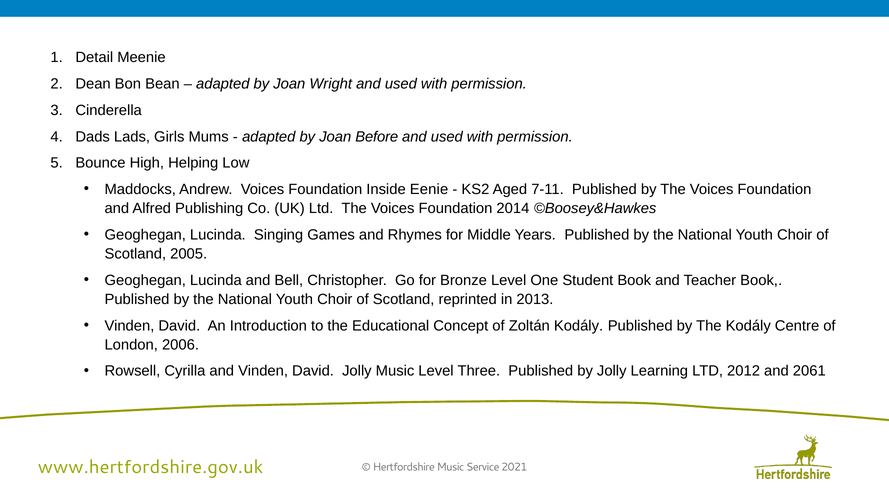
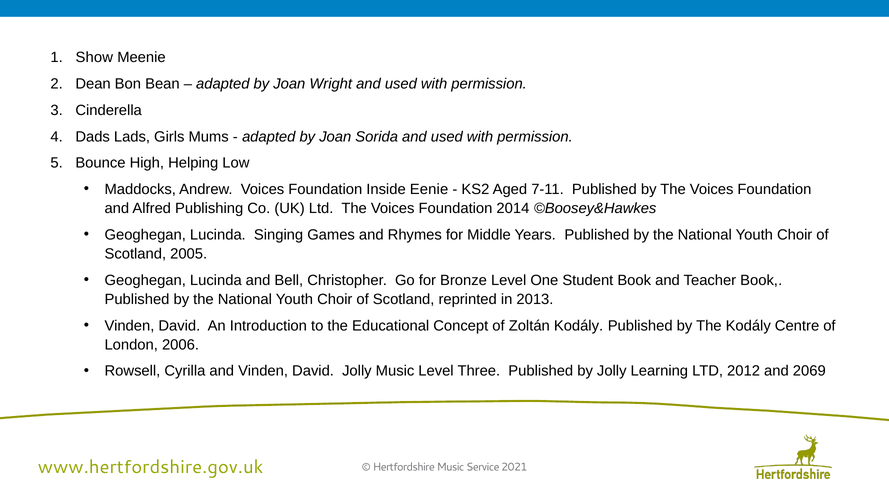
Detail: Detail -> Show
Before: Before -> Sorida
2061: 2061 -> 2069
